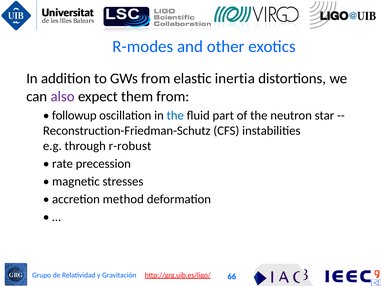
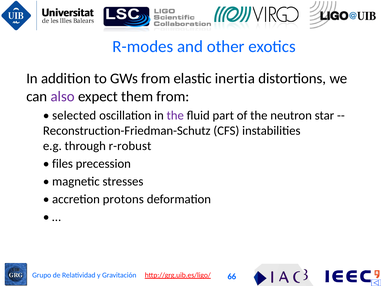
followup: followup -> selected
the at (175, 115) colour: blue -> purple
rate: rate -> files
method: method -> protons
